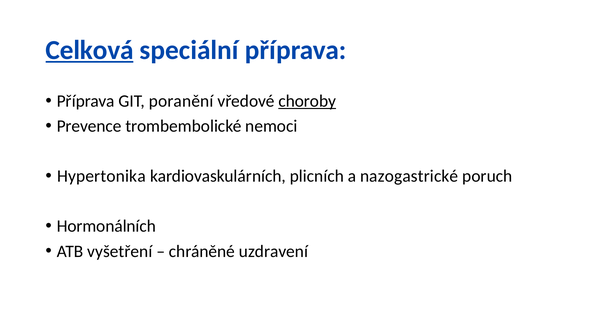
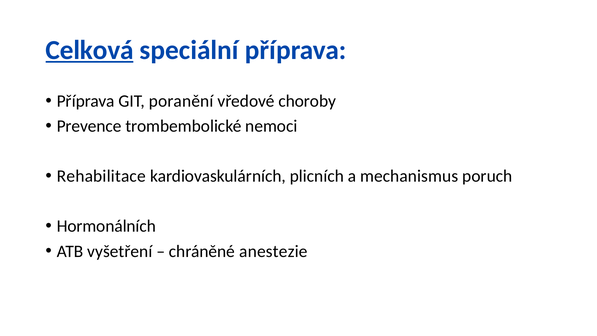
choroby underline: present -> none
Hypertonika: Hypertonika -> Rehabilitace
nazogastrické: nazogastrické -> mechanismus
uzdravení: uzdravení -> anestezie
